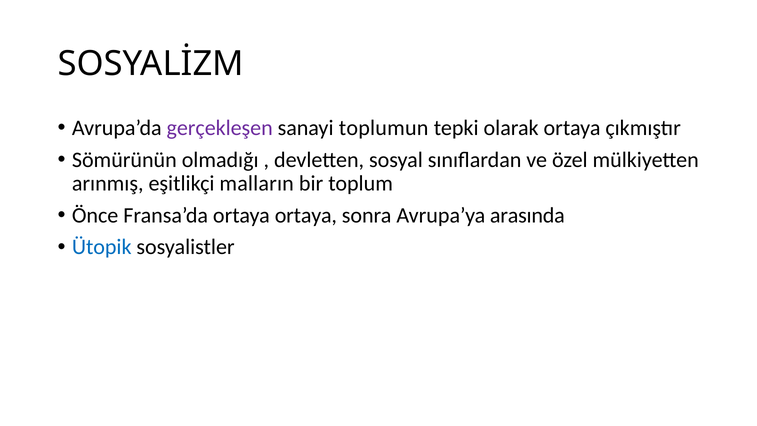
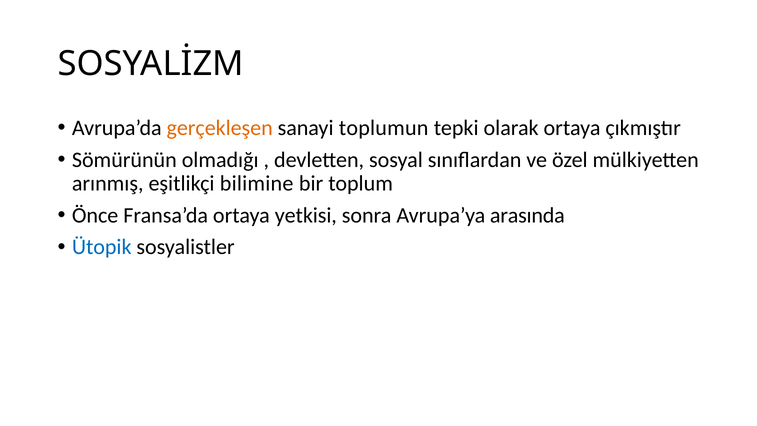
gerçekleşen colour: purple -> orange
malların: malların -> bilimine
ortaya ortaya: ortaya -> yetkisi
